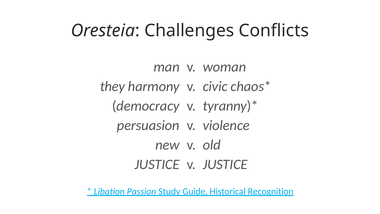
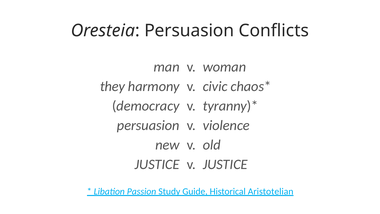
Oresteia Challenges: Challenges -> Persuasion
Recognition: Recognition -> Aristotelian
